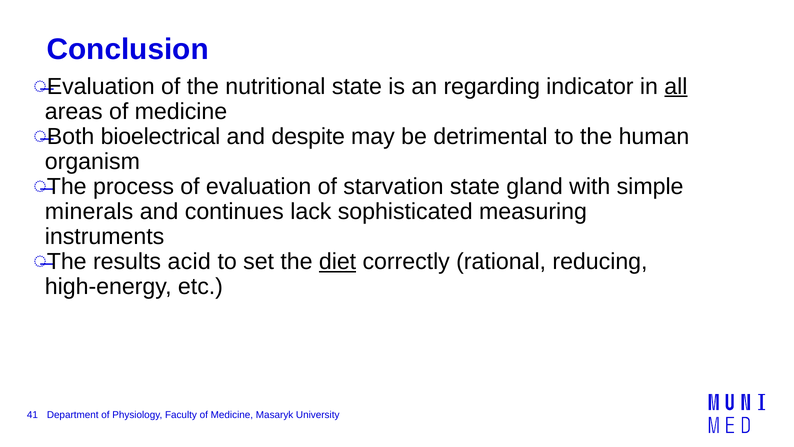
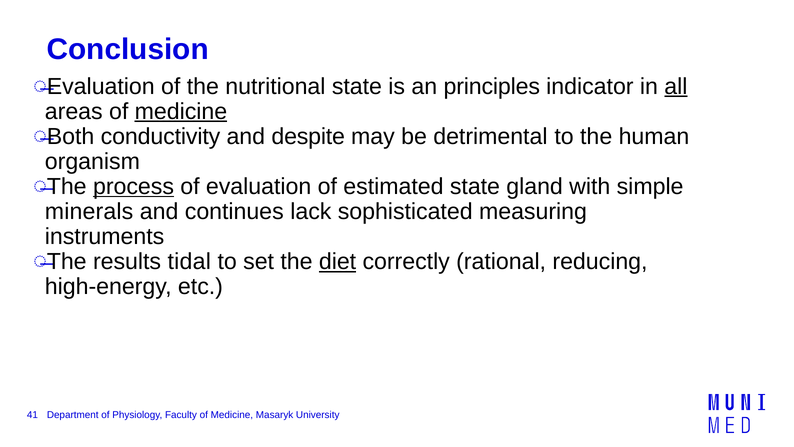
regarding: regarding -> principles
medicine at (181, 111) underline: none -> present
bioelectrical: bioelectrical -> conductivity
process underline: none -> present
starvation: starvation -> estimated
acid: acid -> tidal
